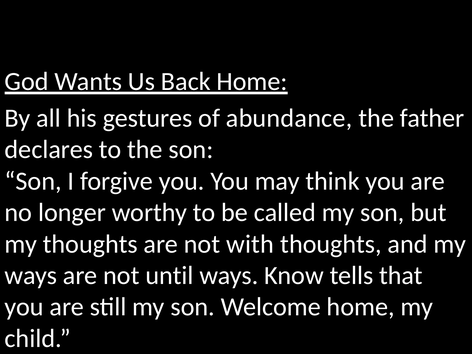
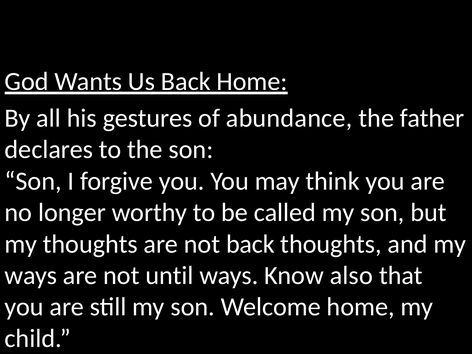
not with: with -> back
tells: tells -> also
